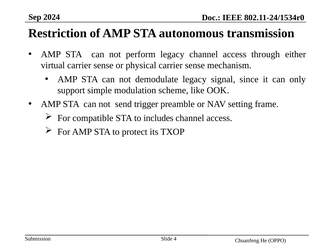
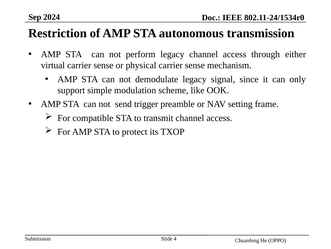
includes: includes -> transmit
